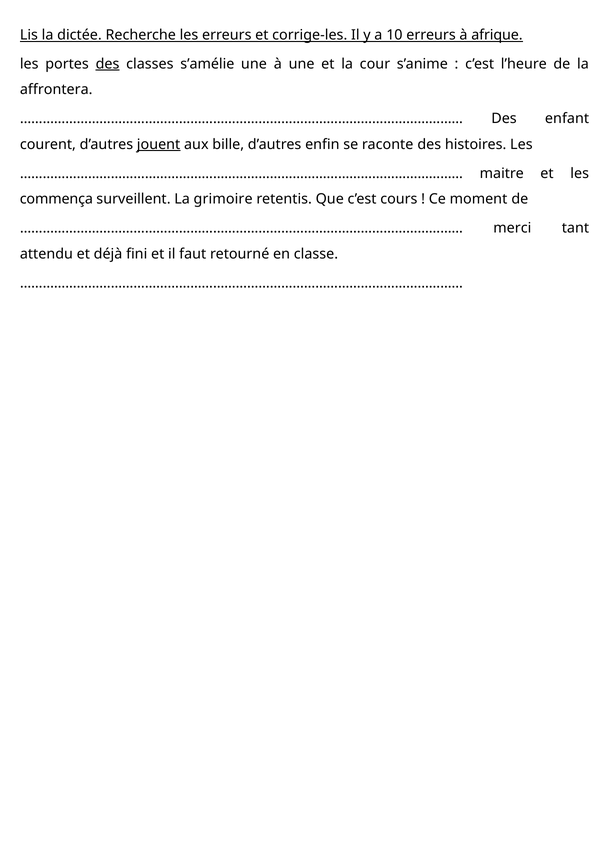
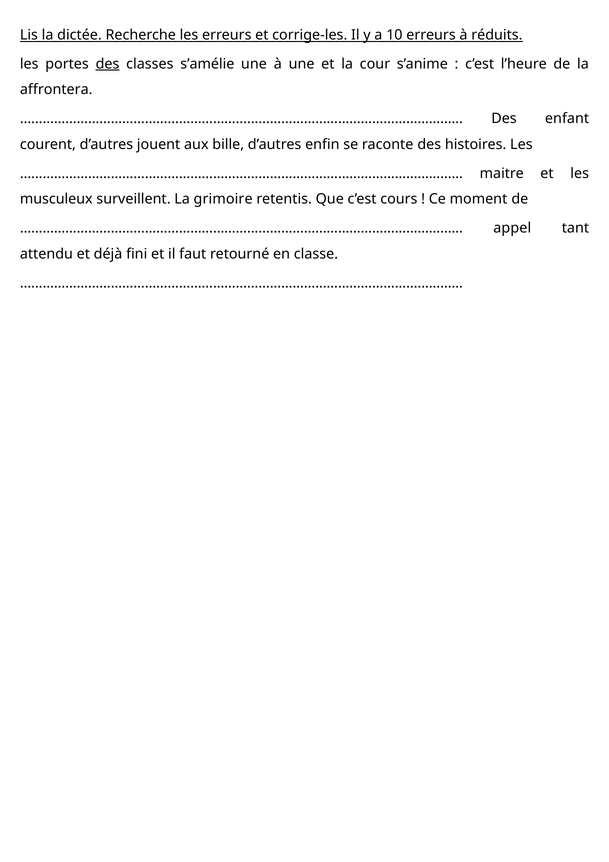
afrique: afrique -> réduits
jouent underline: present -> none
commença: commença -> musculeux
merci: merci -> appel
